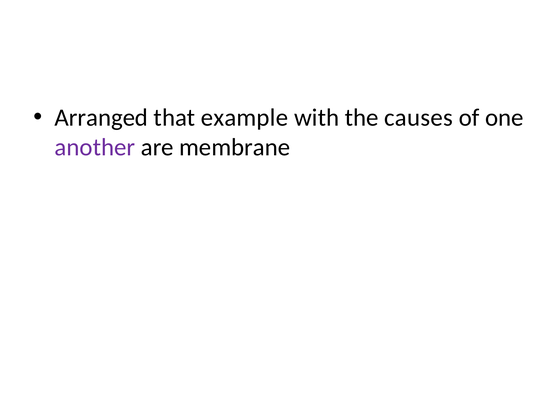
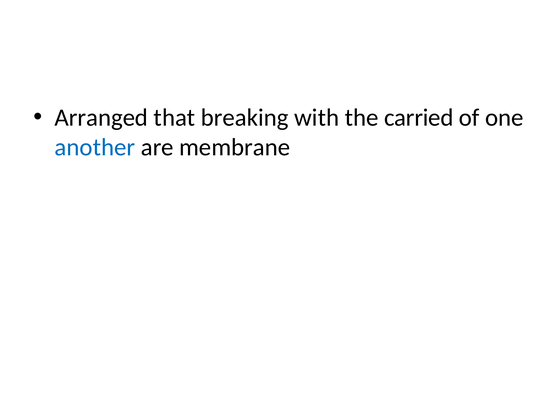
example: example -> breaking
causes: causes -> carried
another colour: purple -> blue
